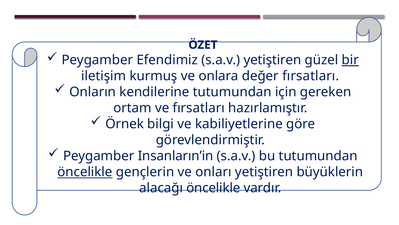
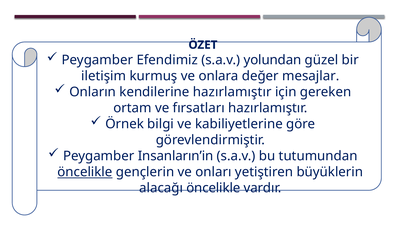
s.a.v yetiştiren: yetiştiren -> yolundan
bir underline: present -> none
değer fırsatları: fırsatları -> mesajlar
kendilerine tutumundan: tutumundan -> hazırlamıştır
